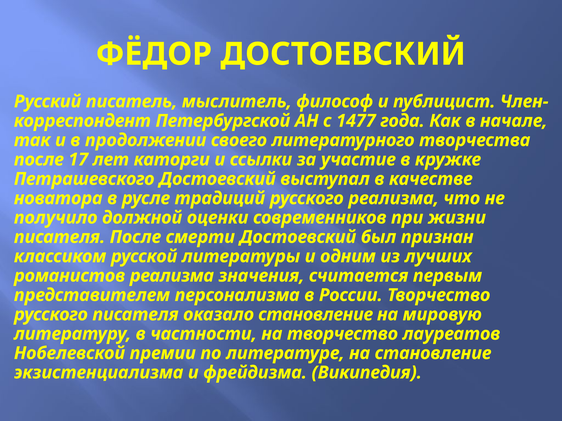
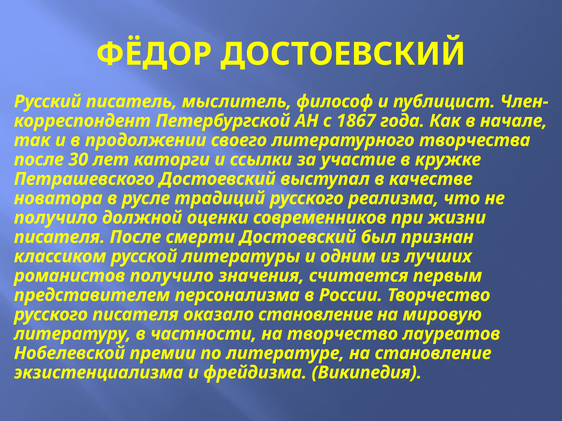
1477: 1477 -> 1867
17: 17 -> 30
романистов реализма: реализма -> получило
